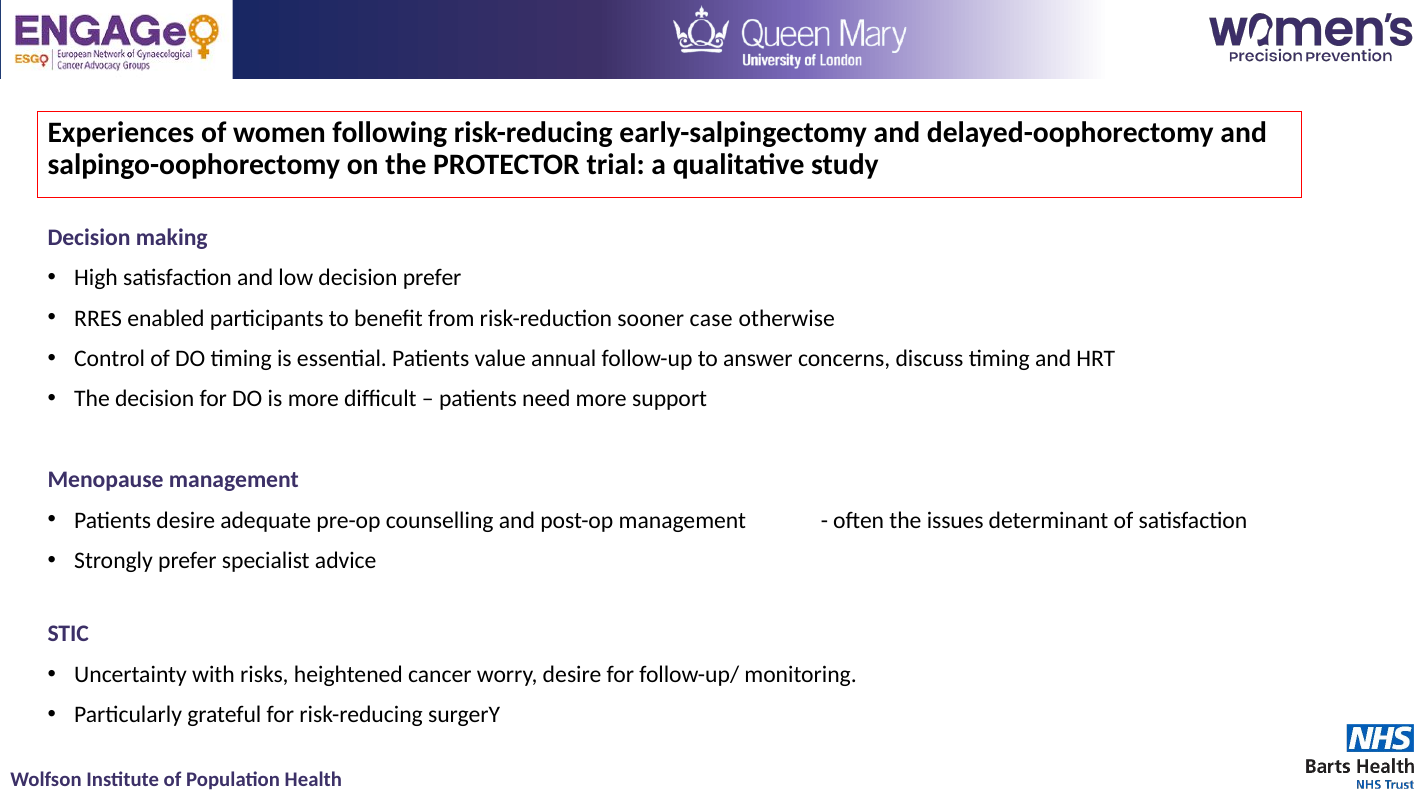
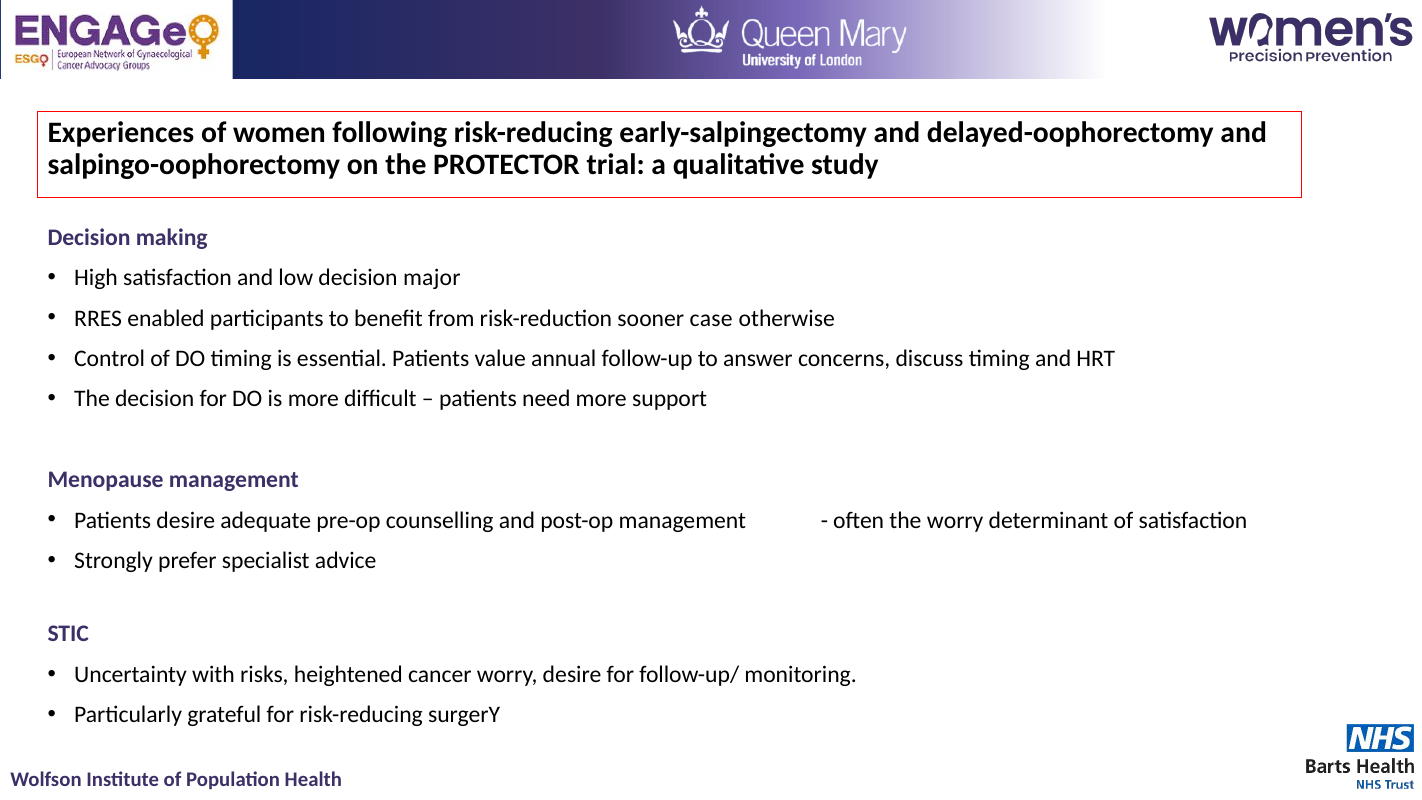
decision prefer: prefer -> major
the issues: issues -> worry
